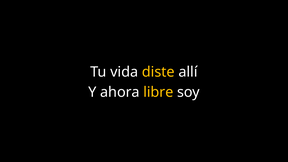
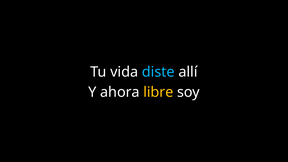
diste colour: yellow -> light blue
